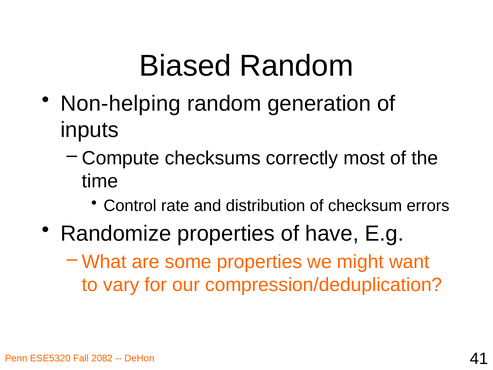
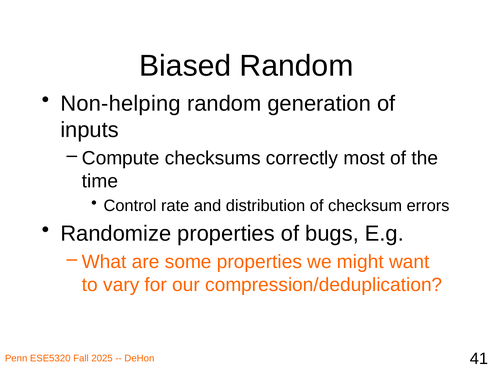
have: have -> bugs
2082: 2082 -> 2025
